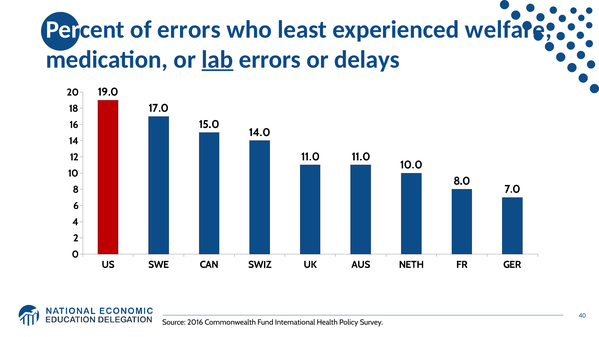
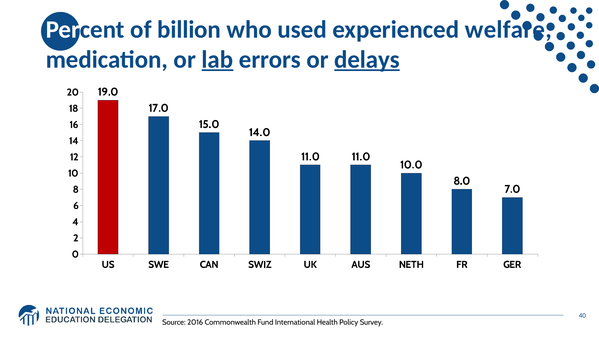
of errors: errors -> billion
least: least -> used
delays underline: none -> present
